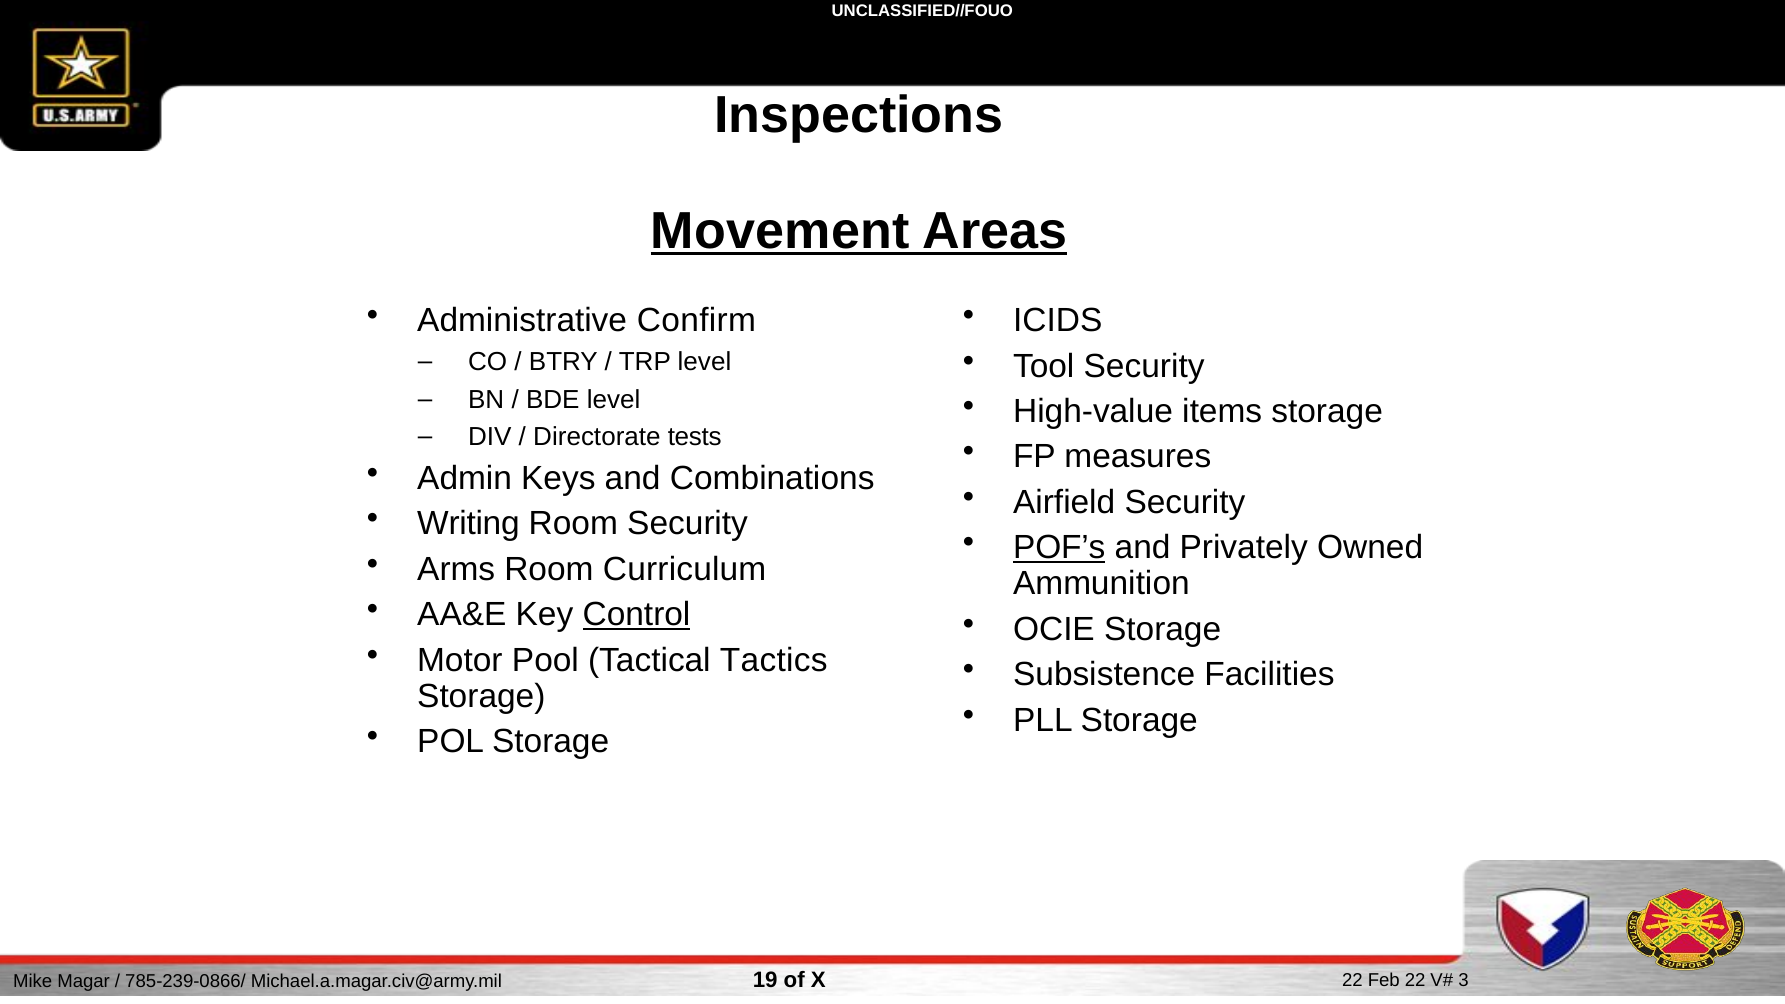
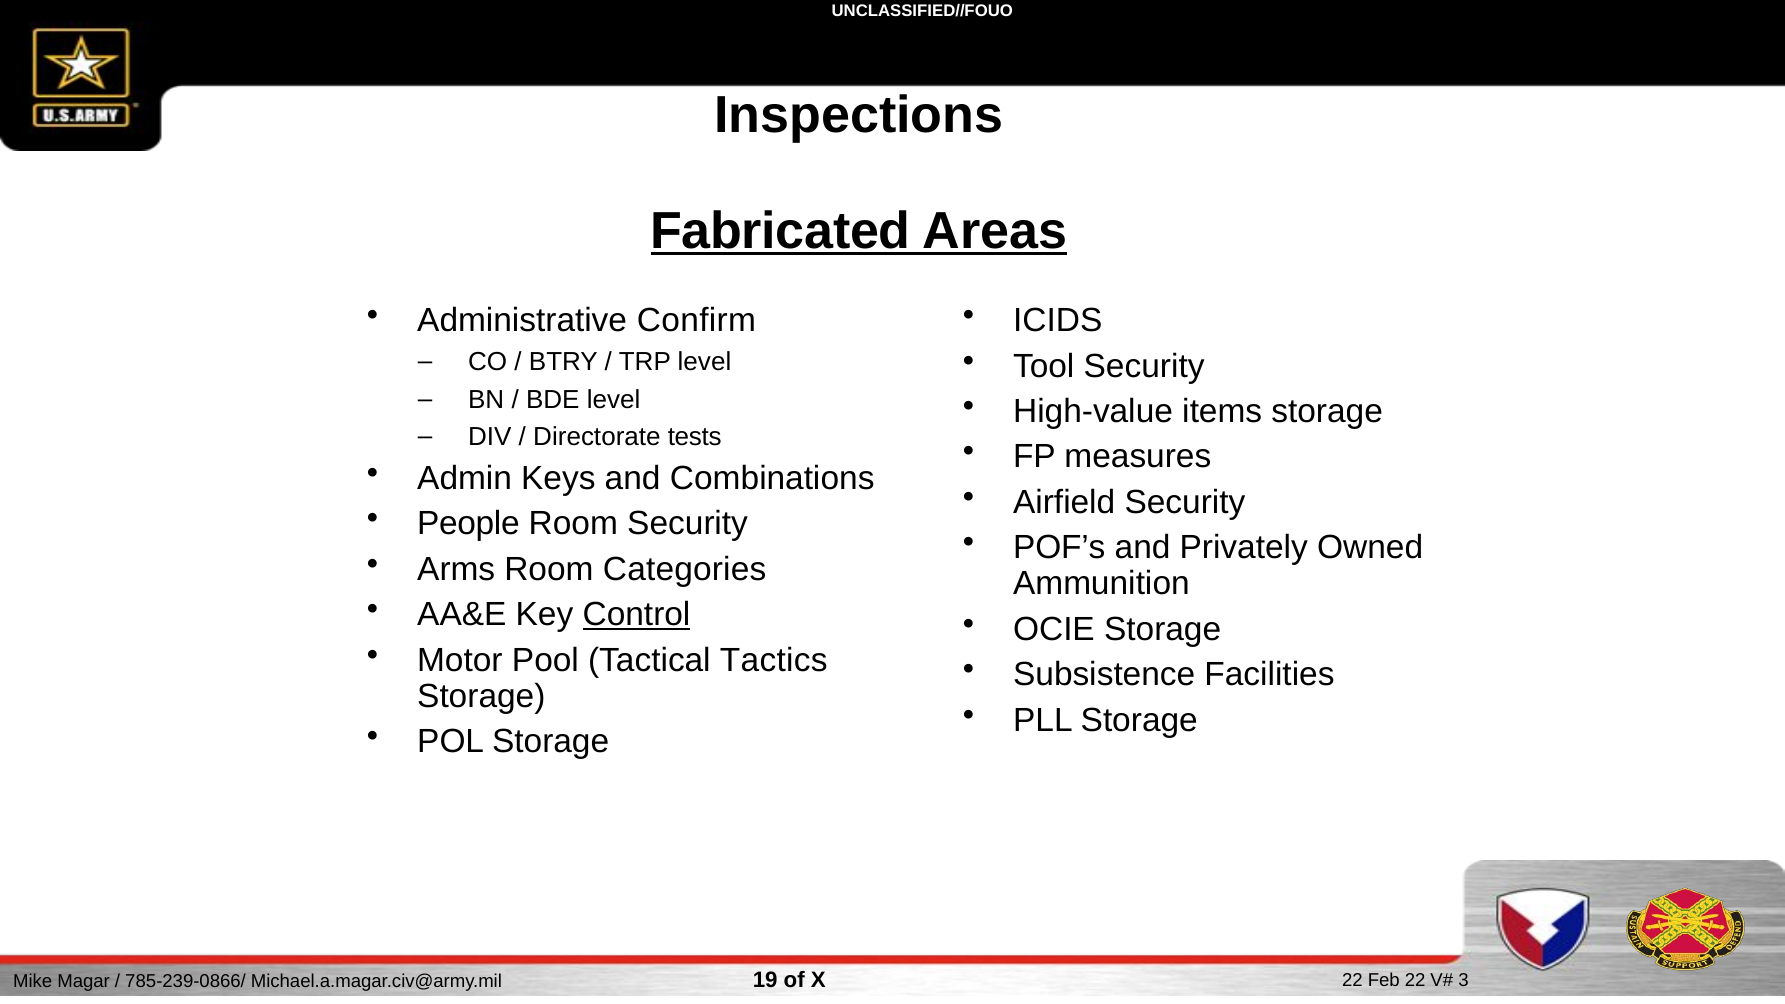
Movement: Movement -> Fabricated
Writing: Writing -> People
POF’s underline: present -> none
Curriculum: Curriculum -> Categories
